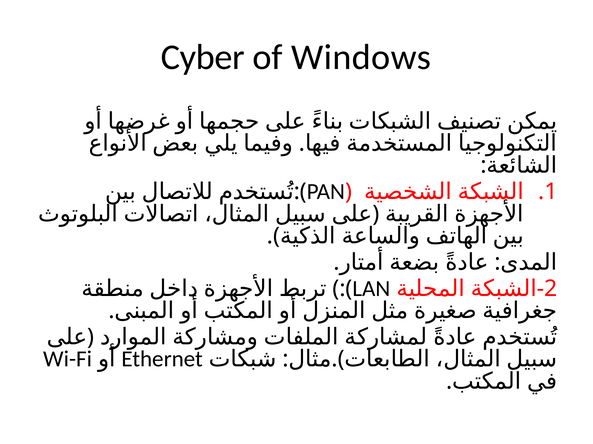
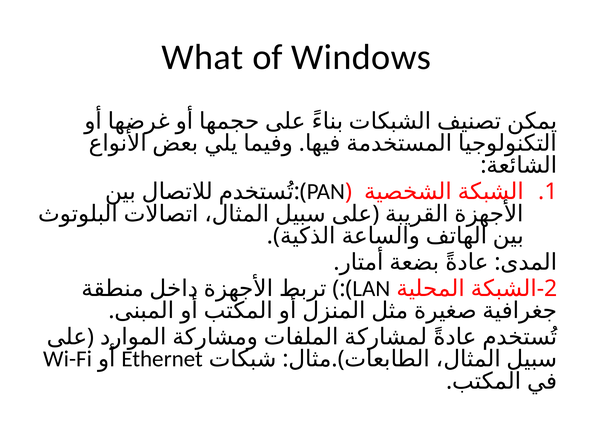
Cyber: Cyber -> What
